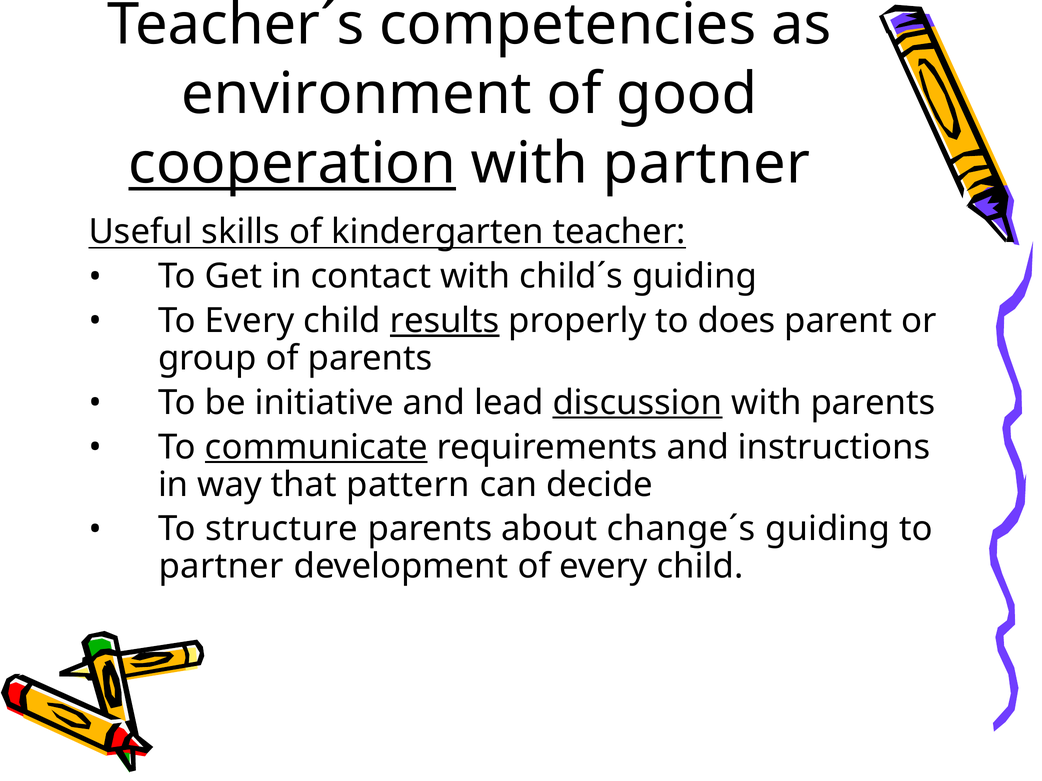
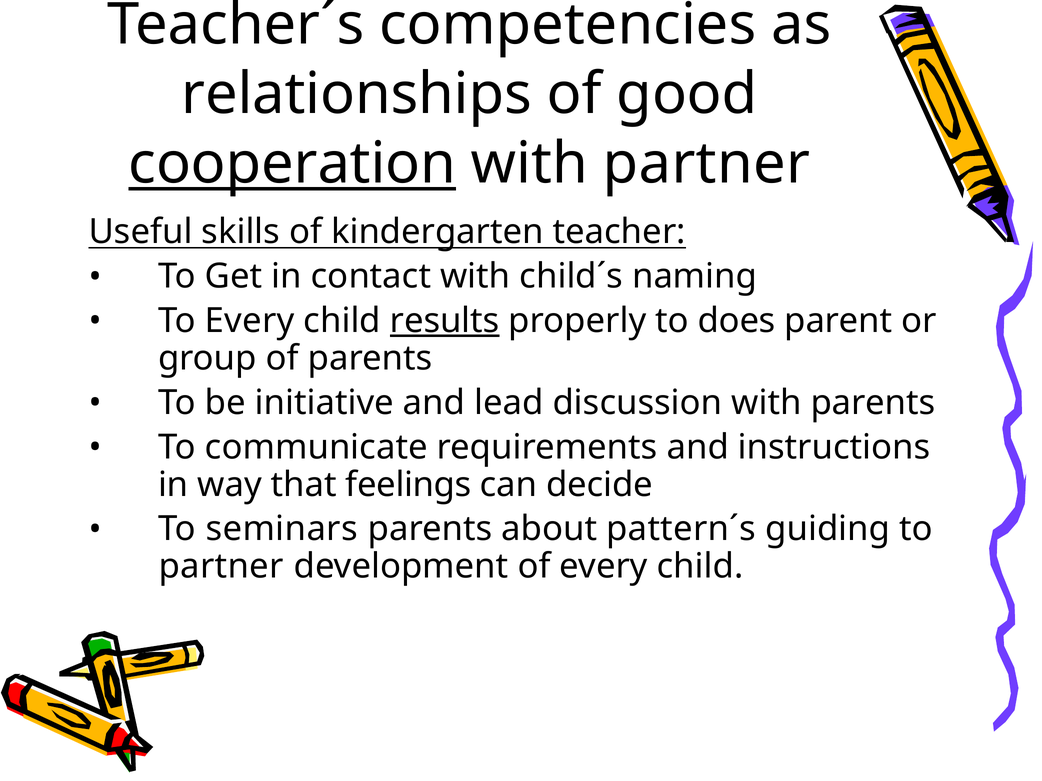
environment: environment -> relationships
child´s guiding: guiding -> naming
discussion underline: present -> none
communicate underline: present -> none
pattern: pattern -> feelings
structure: structure -> seminars
change´s: change´s -> pattern´s
